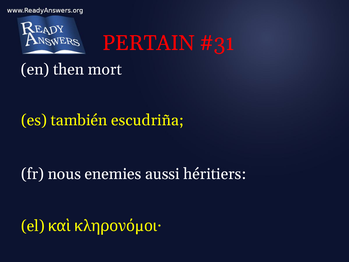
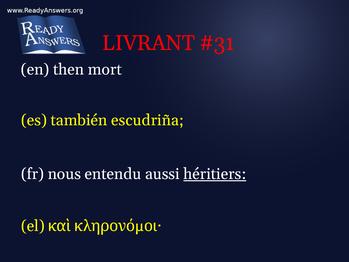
PERTAIN: PERTAIN -> LIVRANT
enemies: enemies -> entendu
héritiers underline: none -> present
